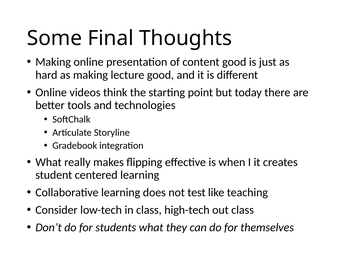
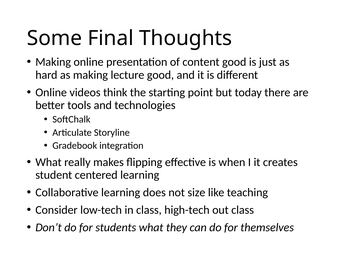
test: test -> size
